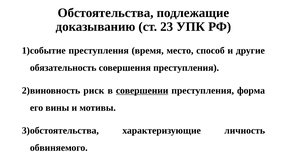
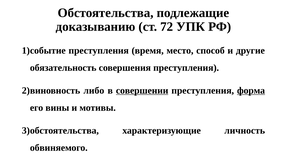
23: 23 -> 72
риск: риск -> либо
форма underline: none -> present
